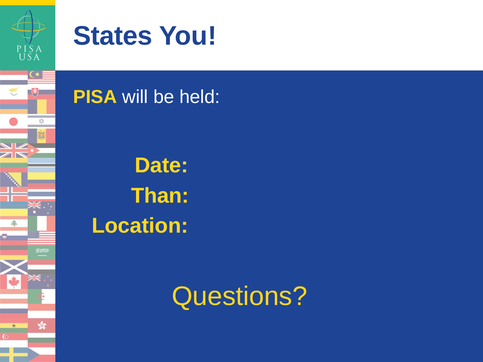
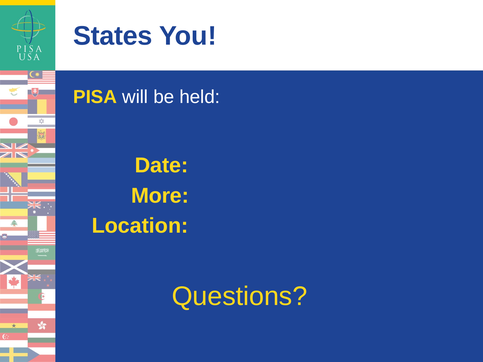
Than: Than -> More
